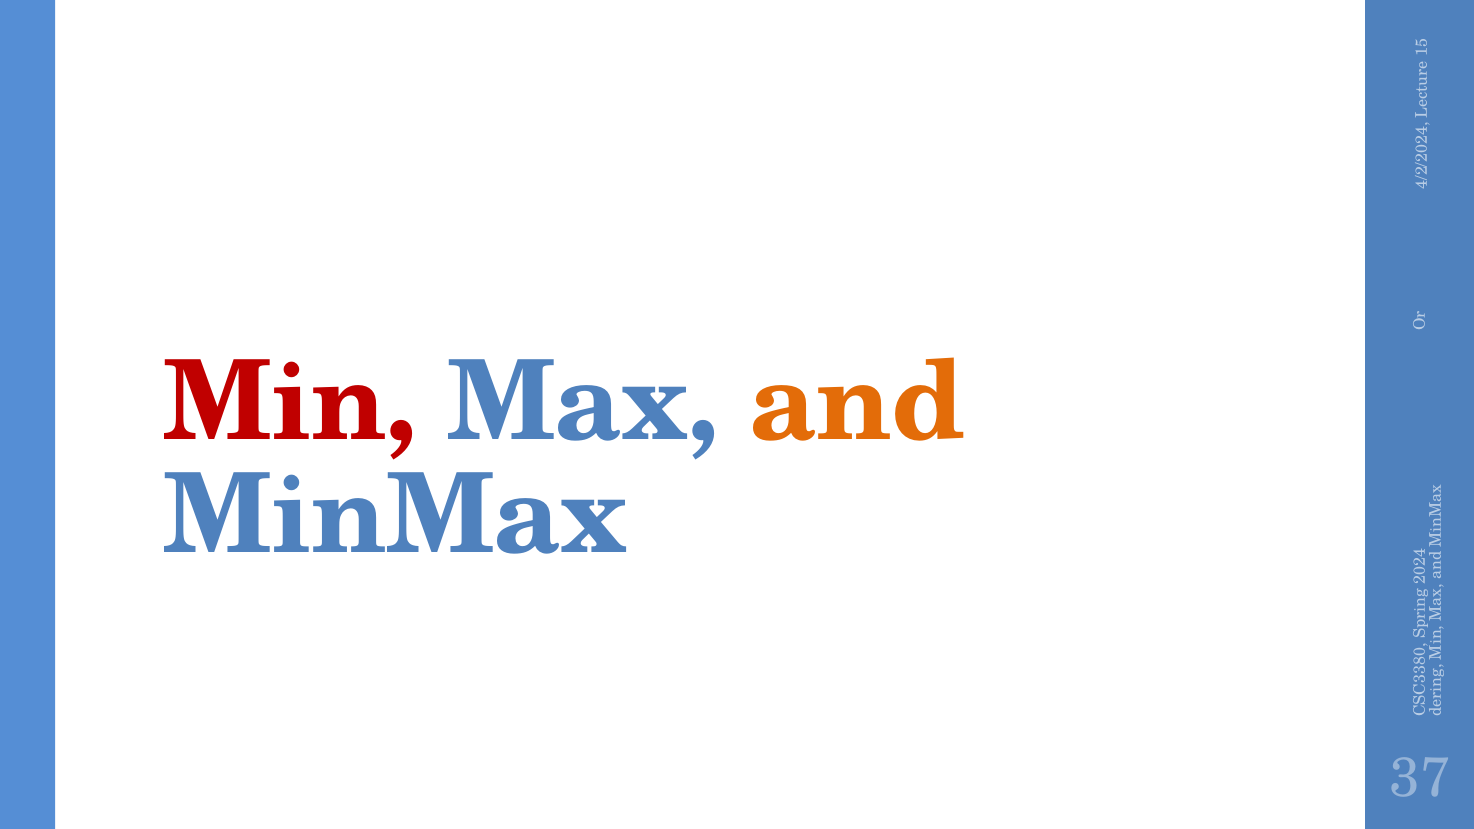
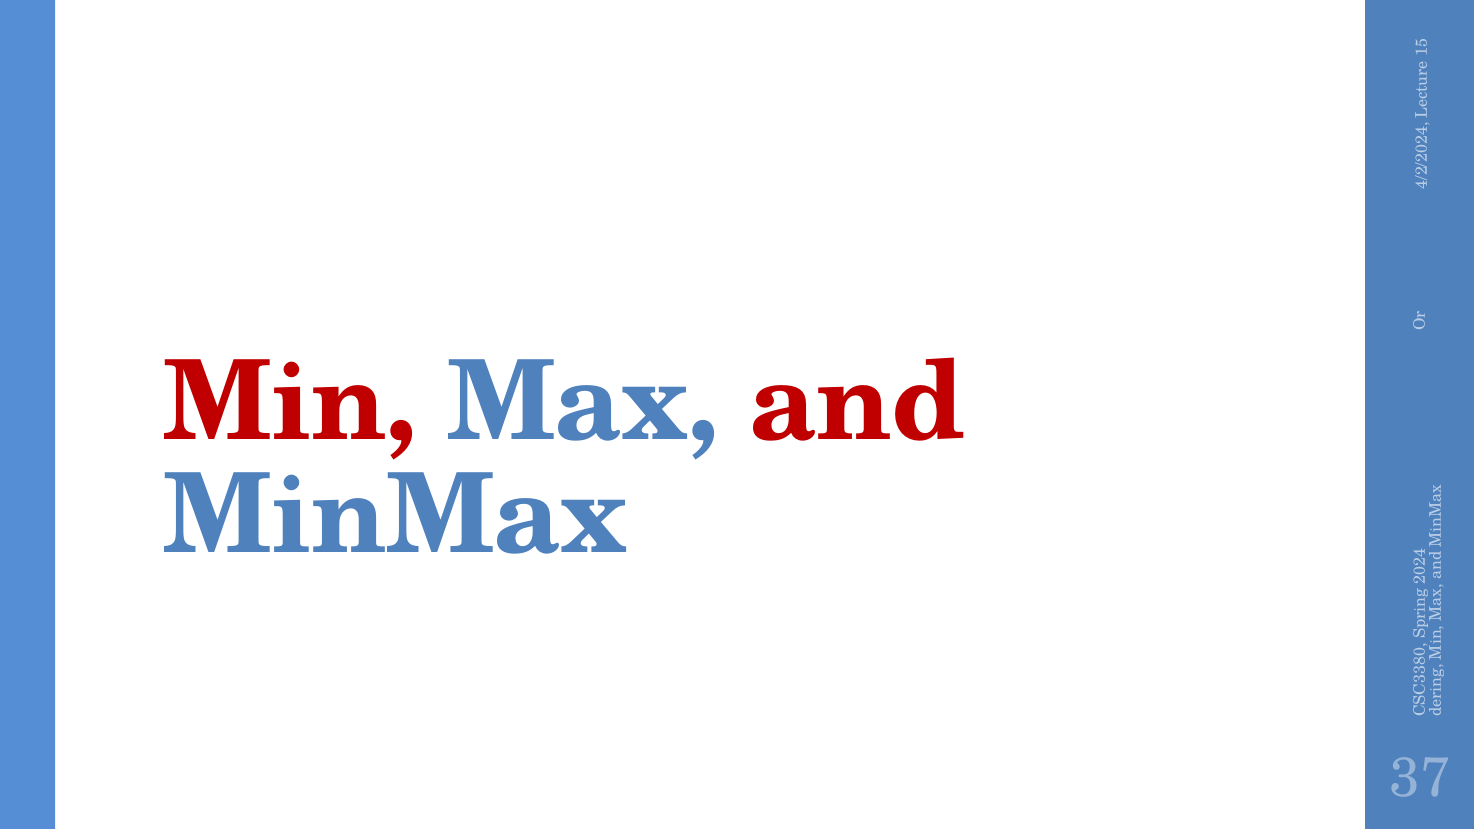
and colour: orange -> red
